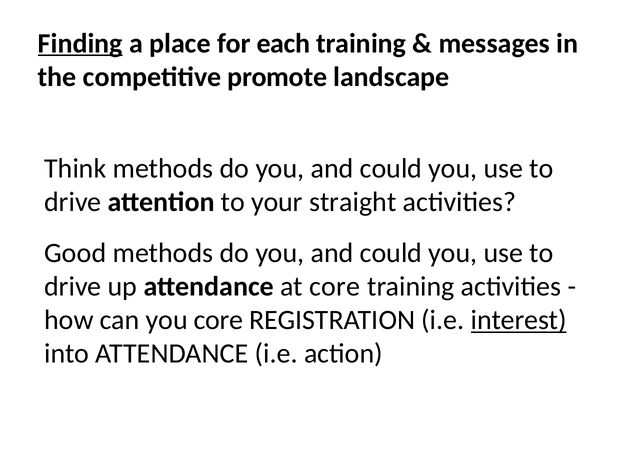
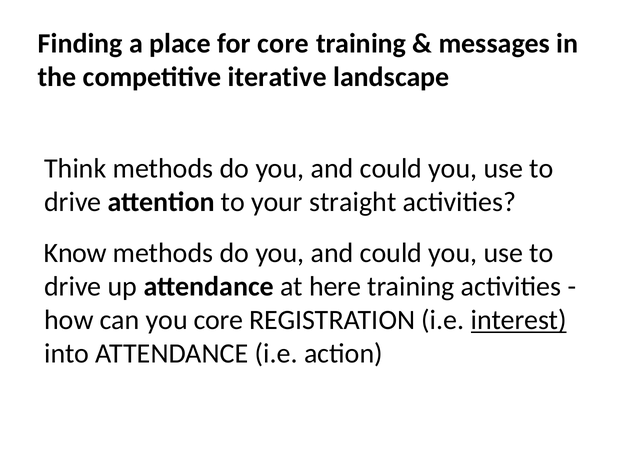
Finding underline: present -> none
for each: each -> core
promote: promote -> iterative
Good: Good -> Know
at core: core -> here
